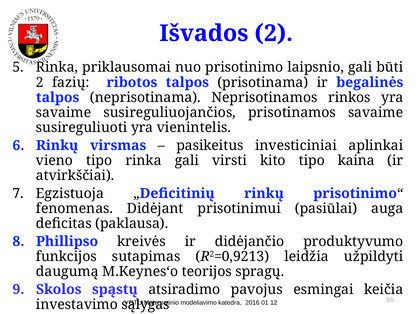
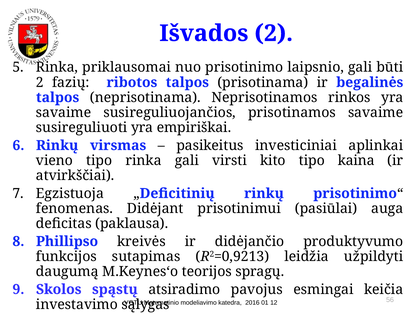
vienintelis: vienintelis -> empiriškai
